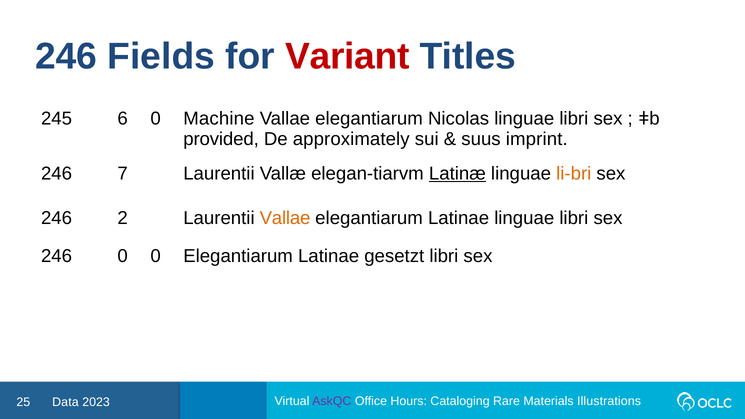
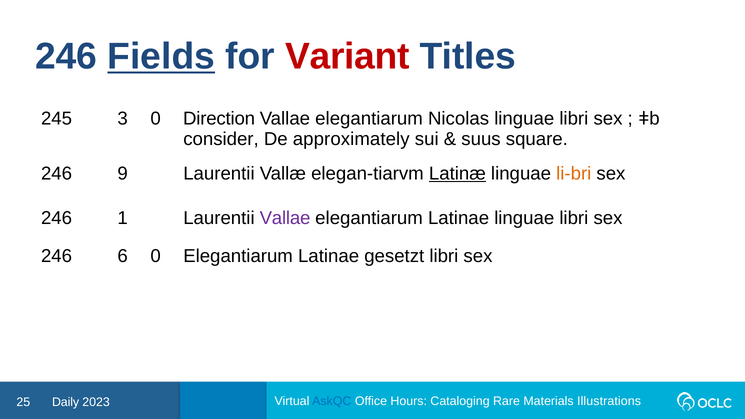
Fields underline: none -> present
6: 6 -> 3
Machine: Machine -> Direction
provided: provided -> consider
imprint: imprint -> square
7: 7 -> 9
2: 2 -> 1
Vallae at (285, 218) colour: orange -> purple
246 0: 0 -> 6
AskQC colour: purple -> blue
Data: Data -> Daily
